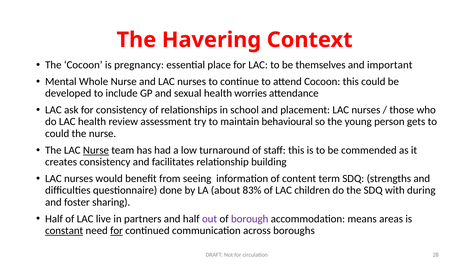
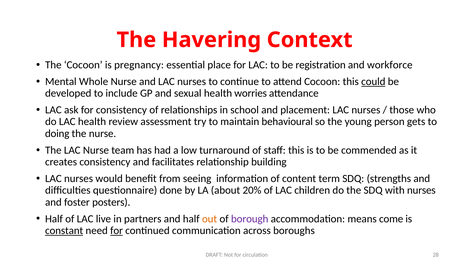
themselves: themselves -> registration
important: important -> workforce
could at (373, 82) underline: none -> present
could at (57, 134): could -> doing
Nurse at (96, 150) underline: present -> none
83%: 83% -> 20%
with during: during -> nurses
sharing: sharing -> posters
out colour: purple -> orange
areas: areas -> come
